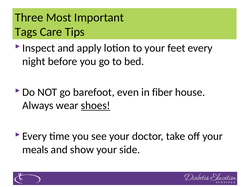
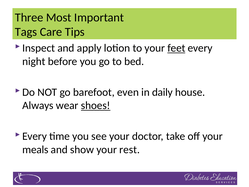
feet underline: none -> present
fiber: fiber -> daily
side: side -> rest
